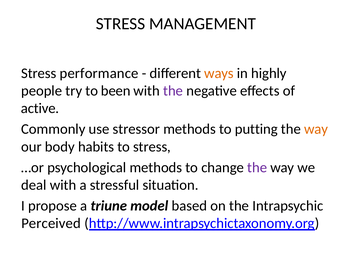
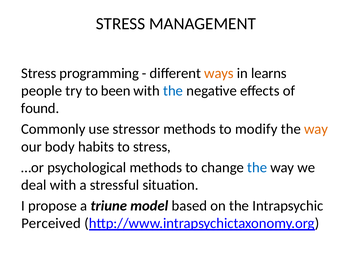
performance: performance -> programming
highly: highly -> learns
the at (173, 91) colour: purple -> blue
active: active -> found
putting: putting -> modify
the at (257, 167) colour: purple -> blue
